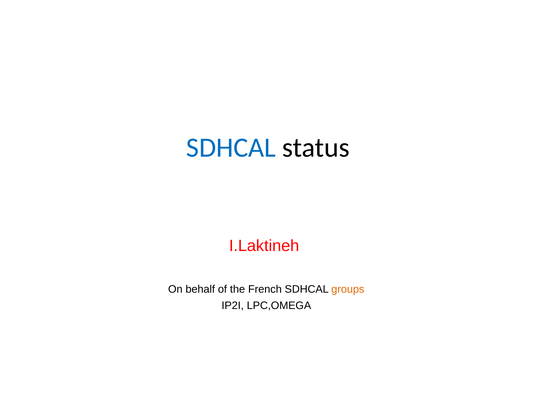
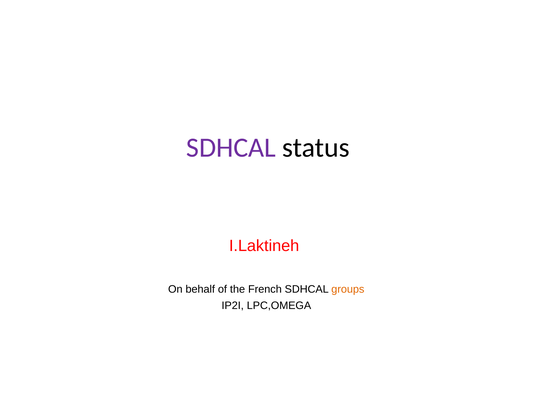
SDHCAL at (231, 148) colour: blue -> purple
